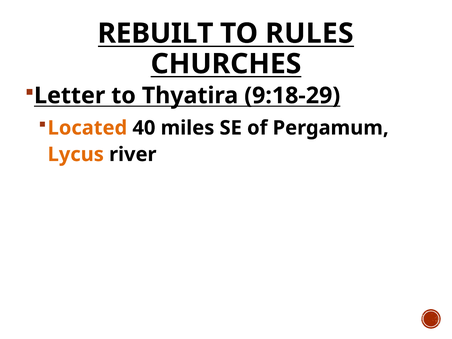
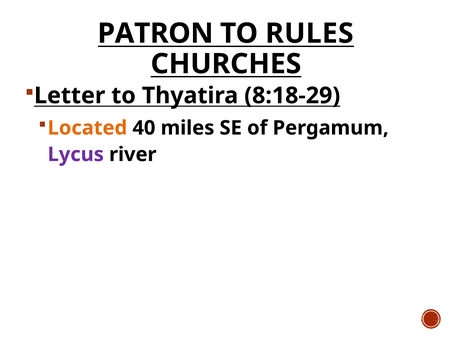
REBUILT: REBUILT -> PATRON
9:18-29: 9:18-29 -> 8:18-29
Lycus colour: orange -> purple
